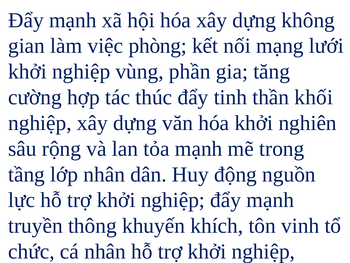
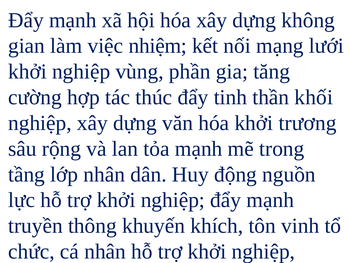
phòng: phòng -> nhiệm
nghiên: nghiên -> trương
